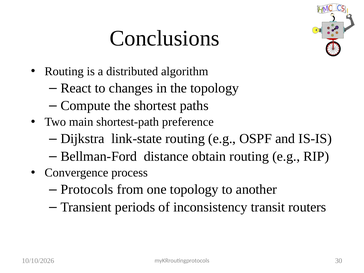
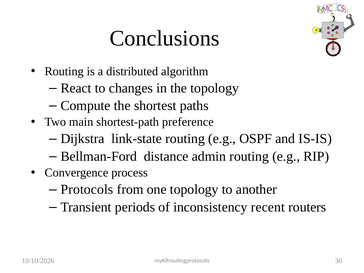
obtain: obtain -> admin
transit: transit -> recent
